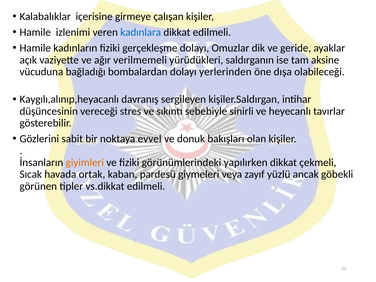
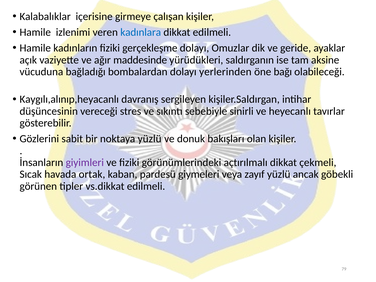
verilmemeli: verilmemeli -> maddesinde
dışa: dışa -> bağı
noktaya evvel: evvel -> yüzlü
giyimleri colour: orange -> purple
yapılırken: yapılırken -> açtırılmalı
